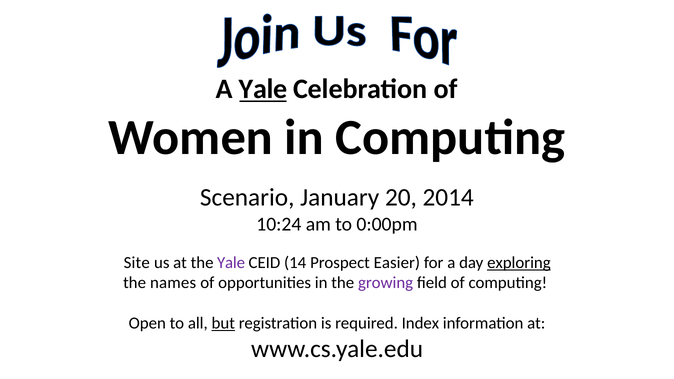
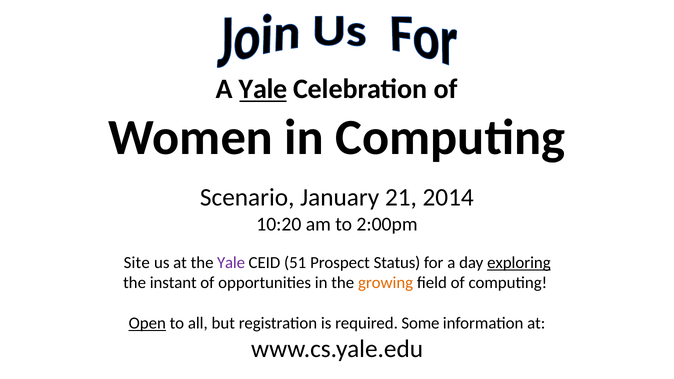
20: 20 -> 21
10:24: 10:24 -> 10:20
0:00pm: 0:00pm -> 2:00pm
14: 14 -> 51
Easier: Easier -> Status
names: names -> instant
growing colour: purple -> orange
Open underline: none -> present
but underline: present -> none
Index: Index -> Some
